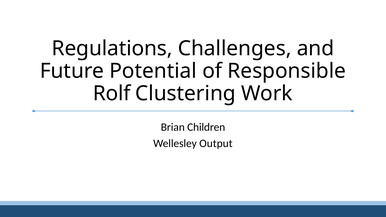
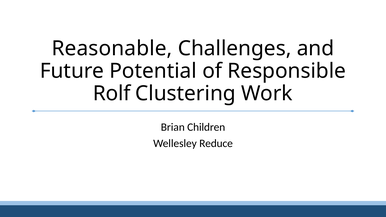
Regulations: Regulations -> Reasonable
Output: Output -> Reduce
